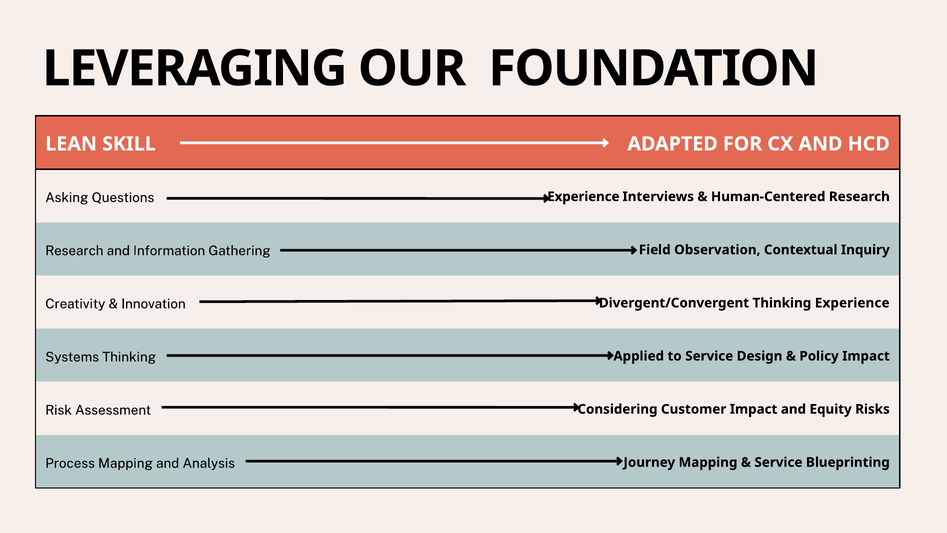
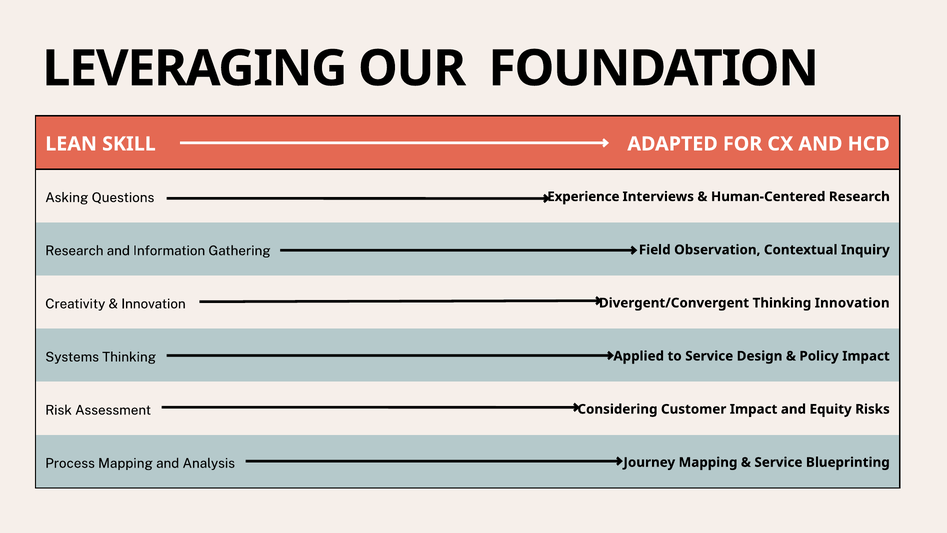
Thinking Experience: Experience -> Innovation
